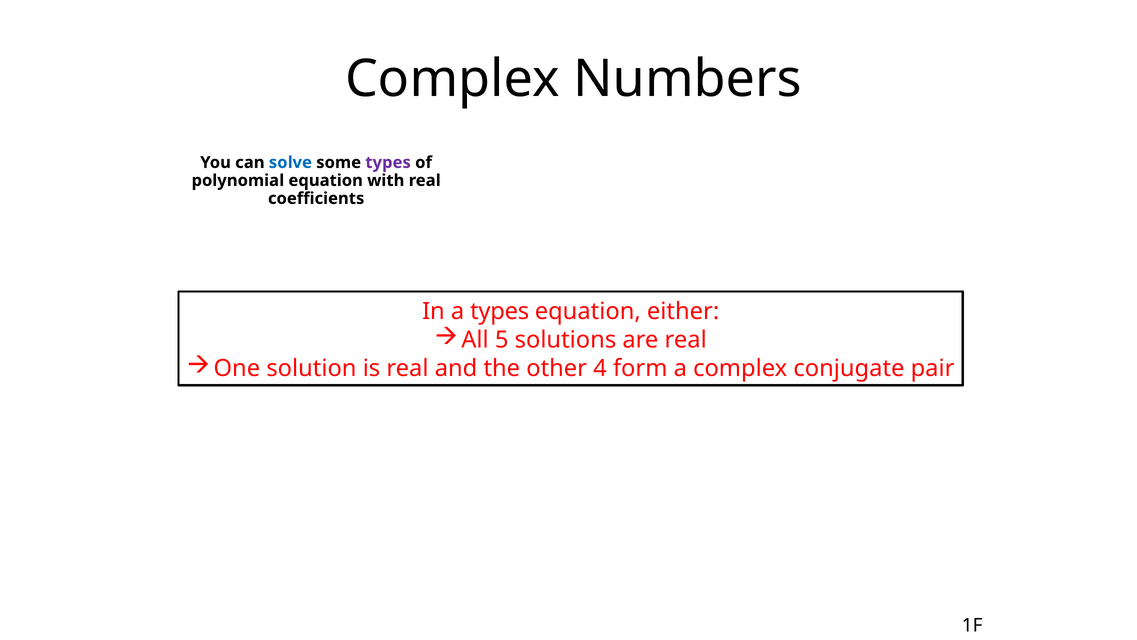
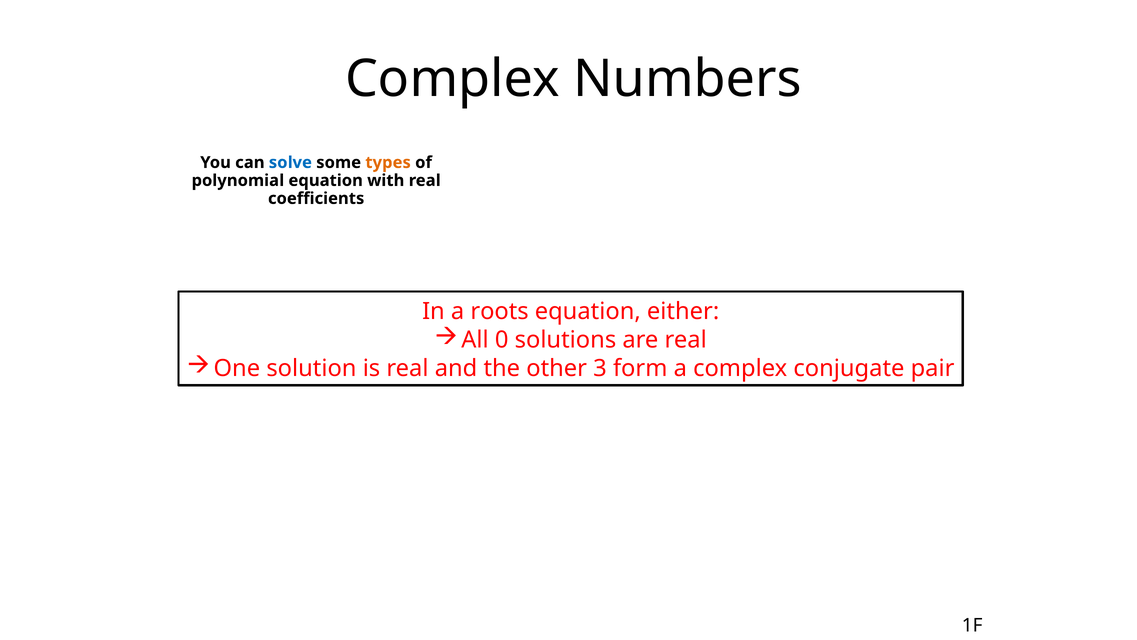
types at (388, 162) colour: purple -> orange
a types: types -> roots
5: 5 -> 0
4: 4 -> 3
